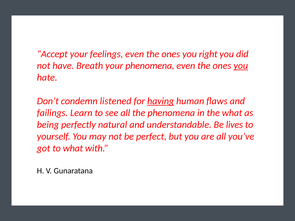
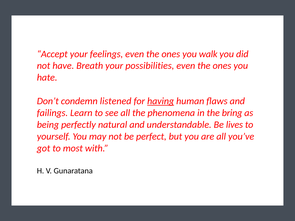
right: right -> walk
your phenomena: phenomena -> possibilities
you at (241, 66) underline: present -> none
the what: what -> bring
to what: what -> most
